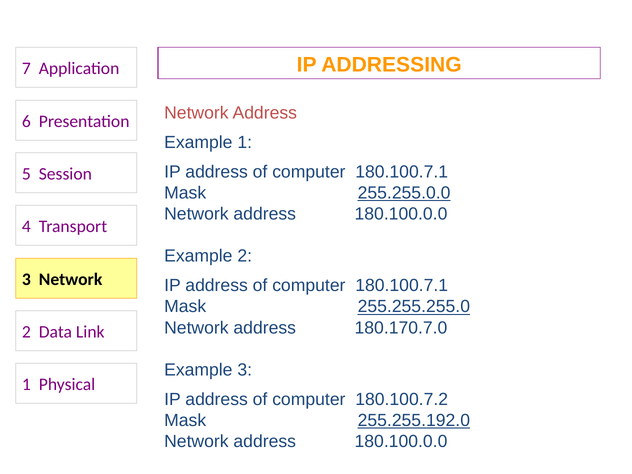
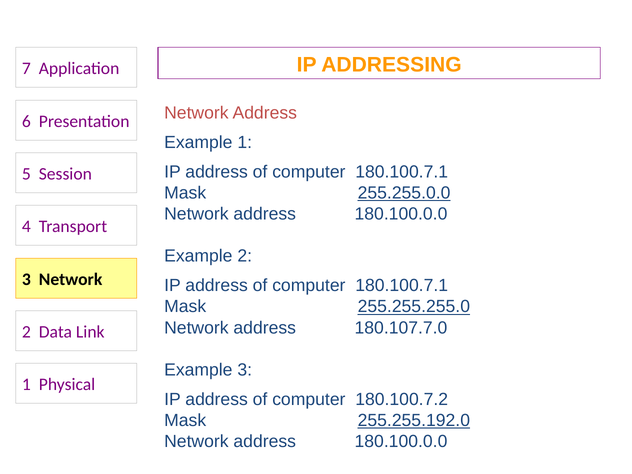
180.170.7.0: 180.170.7.0 -> 180.107.7.0
